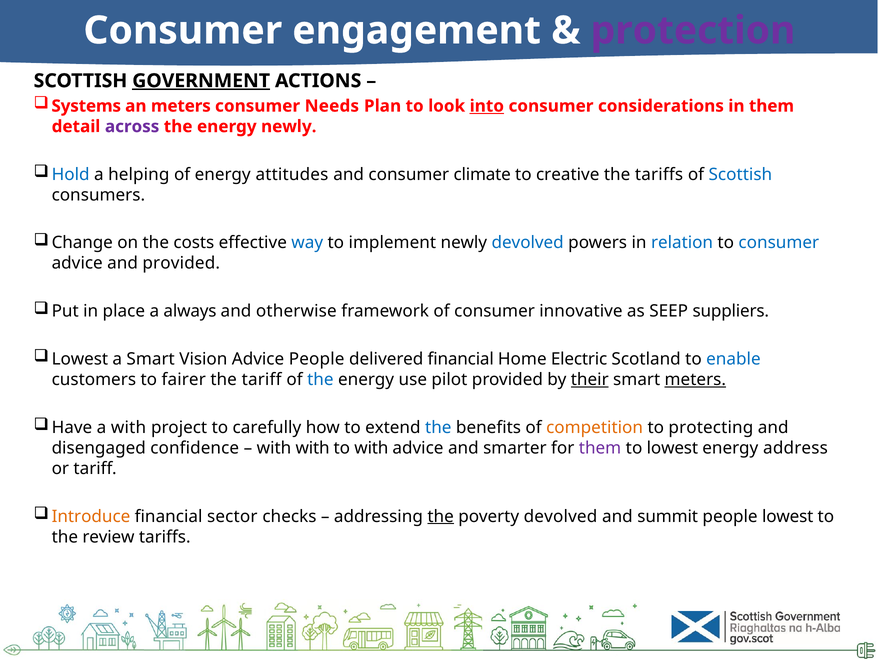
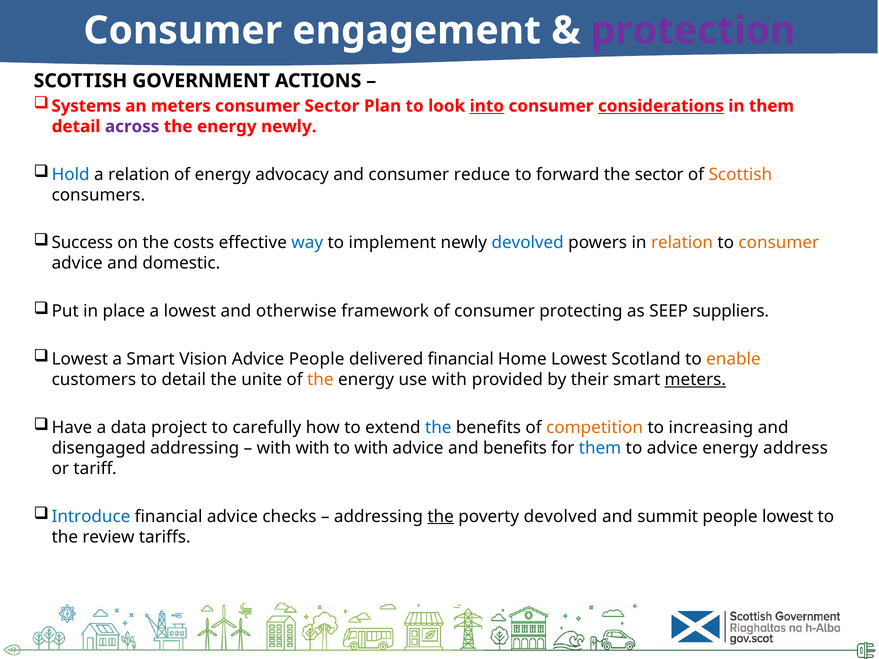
GOVERNMENT underline: present -> none
consumer Needs: Needs -> Sector
considerations underline: none -> present
a helping: helping -> relation
attitudes: attitudes -> advocacy
climate: climate -> reduce
creative: creative -> forward
the tariffs: tariffs -> sector
Scottish at (740, 174) colour: blue -> orange
Change: Change -> Success
relation at (682, 243) colour: blue -> orange
consumer at (779, 243) colour: blue -> orange
and provided: provided -> domestic
a always: always -> lowest
innovative: innovative -> protecting
Home Electric: Electric -> Lowest
enable colour: blue -> orange
to fairer: fairer -> detail
the tariff: tariff -> unite
the at (320, 380) colour: blue -> orange
use pilot: pilot -> with
their underline: present -> none
a with: with -> data
protecting: protecting -> increasing
disengaged confidence: confidence -> addressing
and smarter: smarter -> benefits
them at (600, 448) colour: purple -> blue
to lowest: lowest -> advice
Introduce colour: orange -> blue
financial sector: sector -> advice
